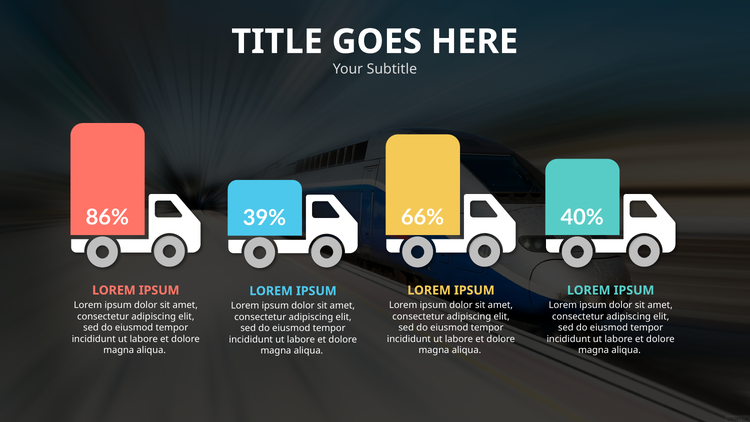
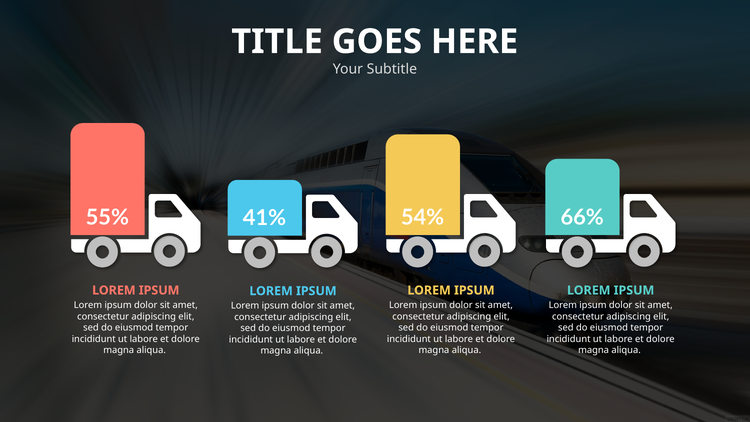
86%: 86% -> 55%
66%: 66% -> 54%
40%: 40% -> 66%
39%: 39% -> 41%
